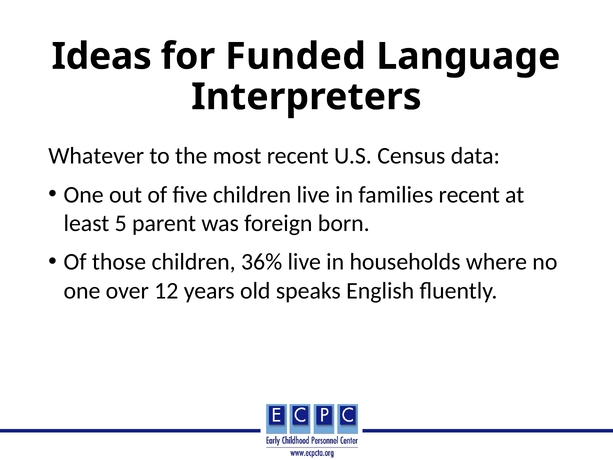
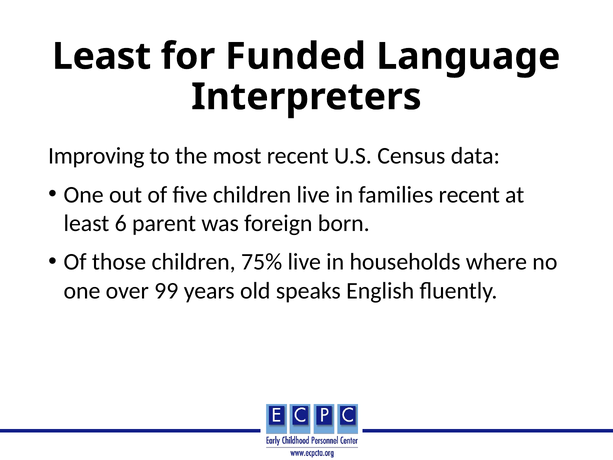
Ideas at (102, 56): Ideas -> Least
Whatever: Whatever -> Improving
5: 5 -> 6
36%: 36% -> 75%
12: 12 -> 99
